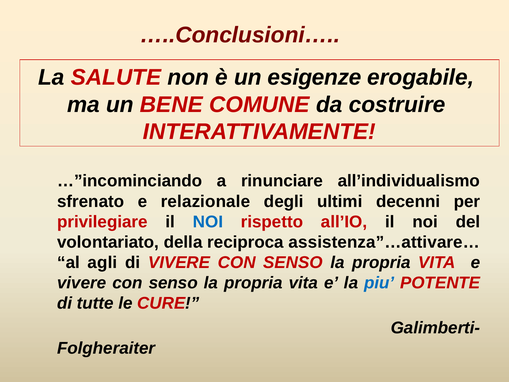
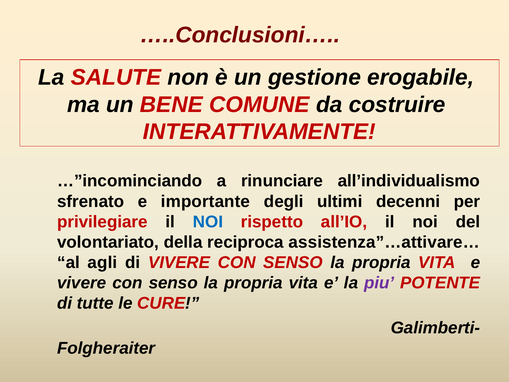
esigenze: esigenze -> gestione
relazionale: relazionale -> importante
piu colour: blue -> purple
